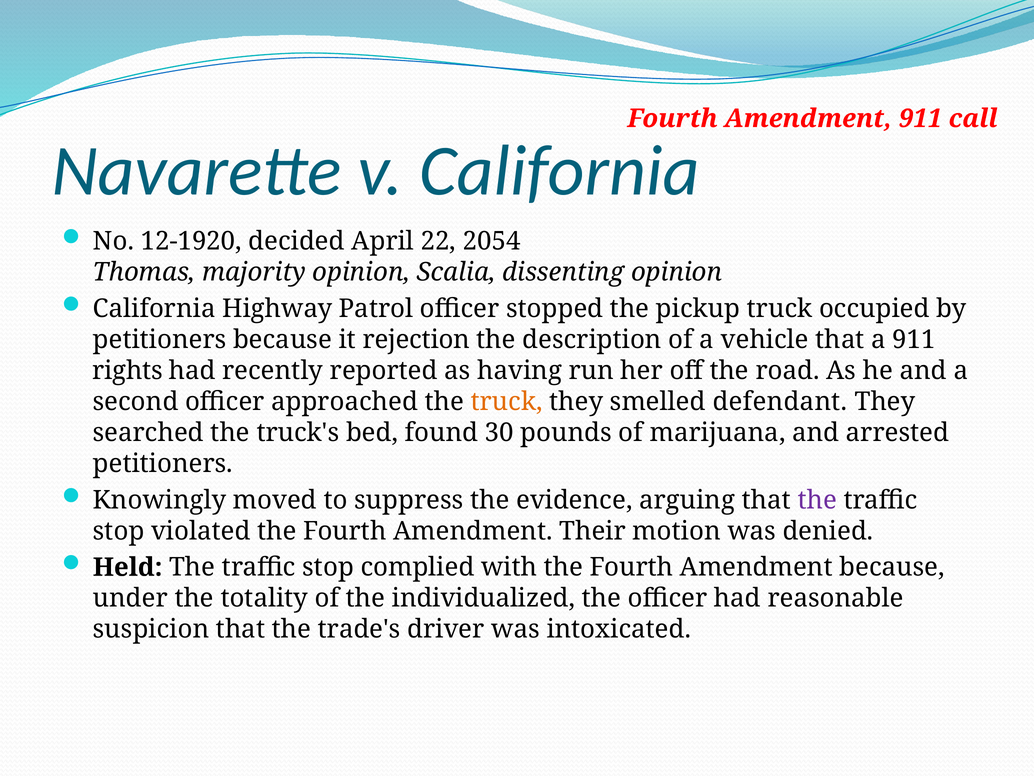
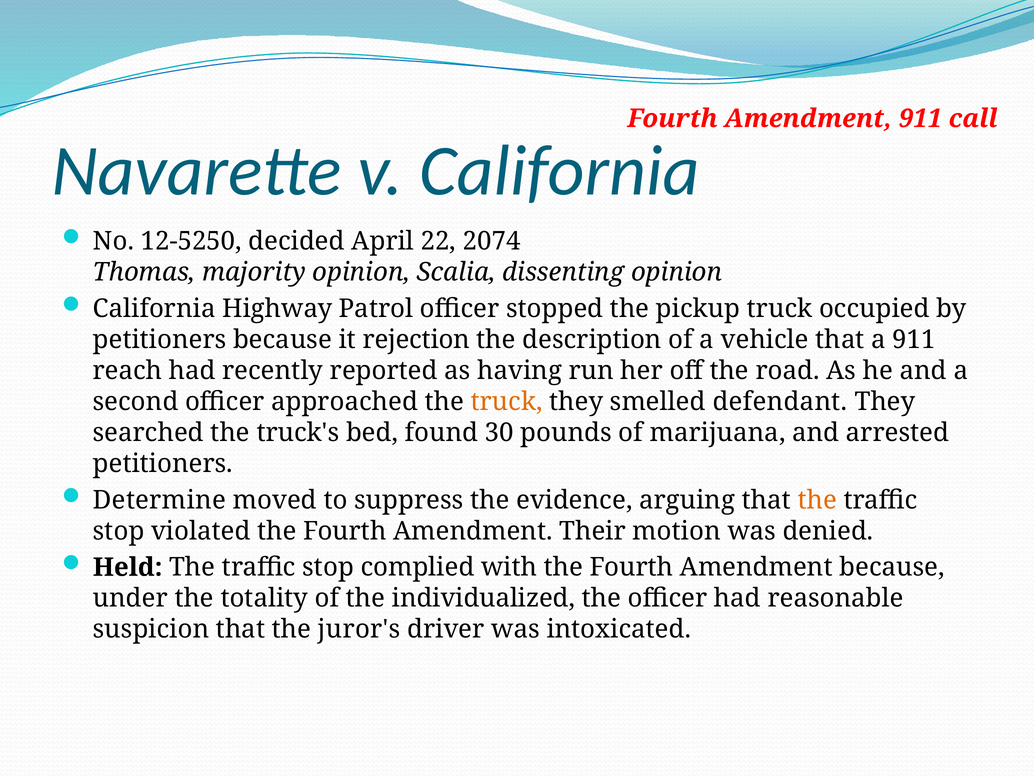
12-1920: 12-1920 -> 12-5250
2054: 2054 -> 2074
rights: rights -> reach
Knowingly: Knowingly -> Determine
the at (817, 500) colour: purple -> orange
trade's: trade's -> juror's
